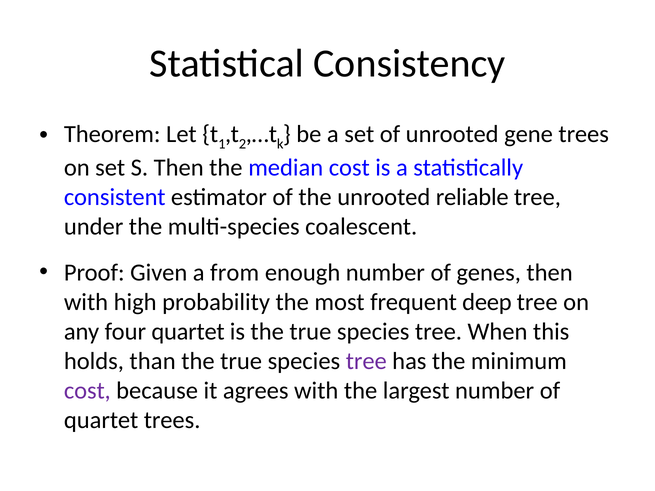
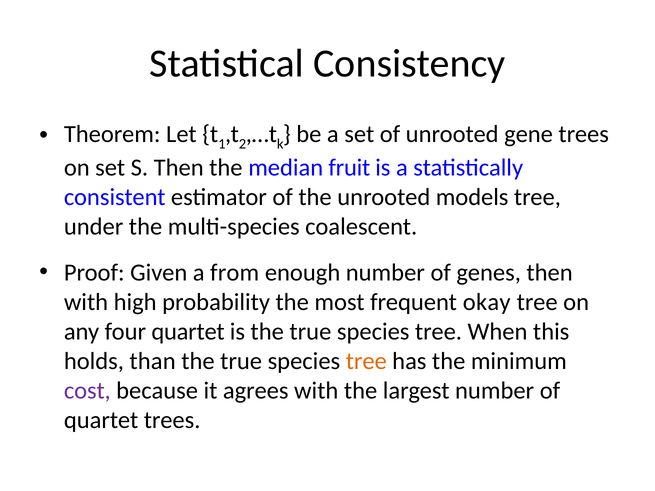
median cost: cost -> fruit
reliable: reliable -> models
deep: deep -> okay
tree at (366, 361) colour: purple -> orange
